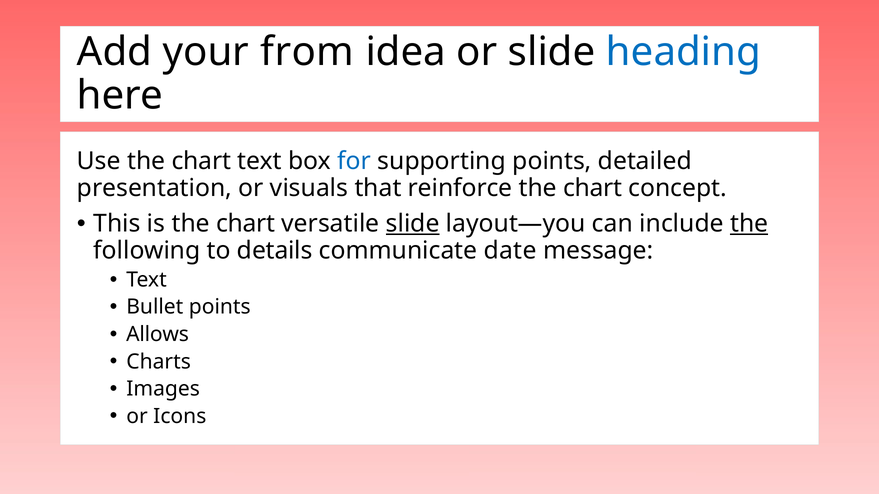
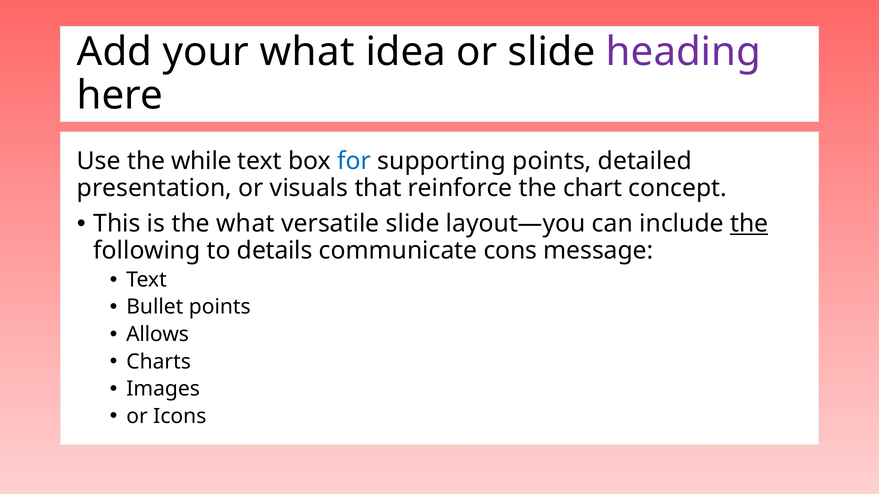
your from: from -> what
heading colour: blue -> purple
Use the chart: chart -> while
is the chart: chart -> what
slide at (413, 224) underline: present -> none
date: date -> cons
